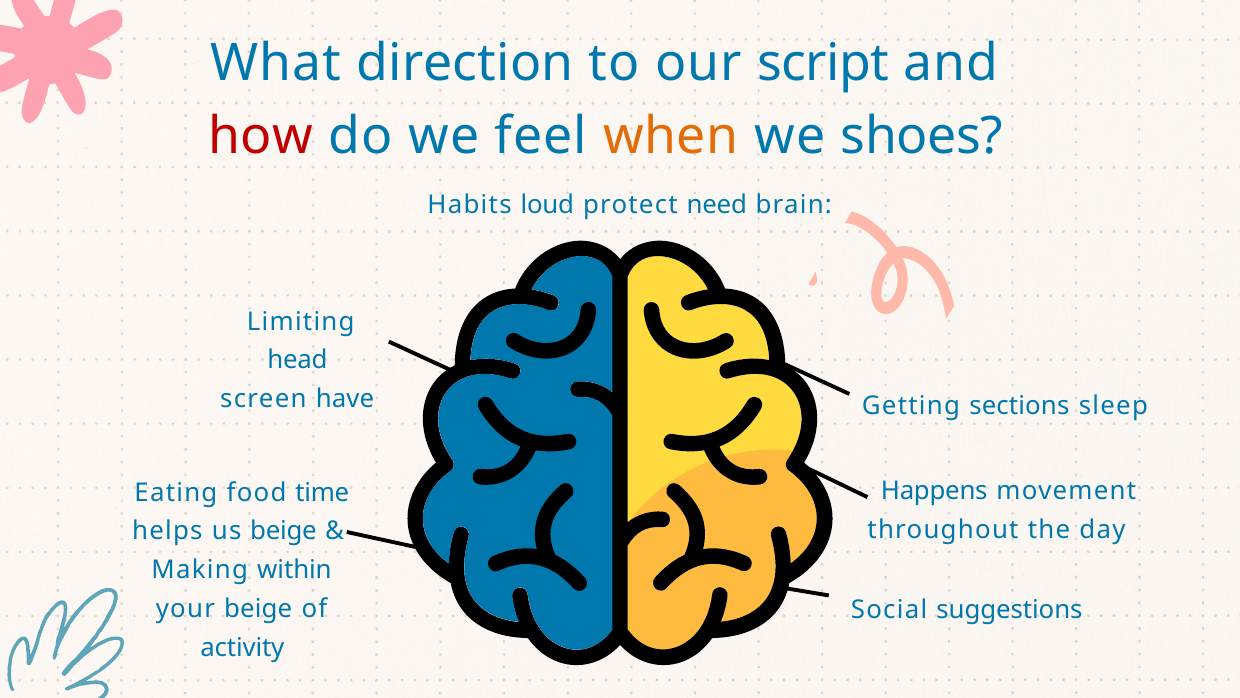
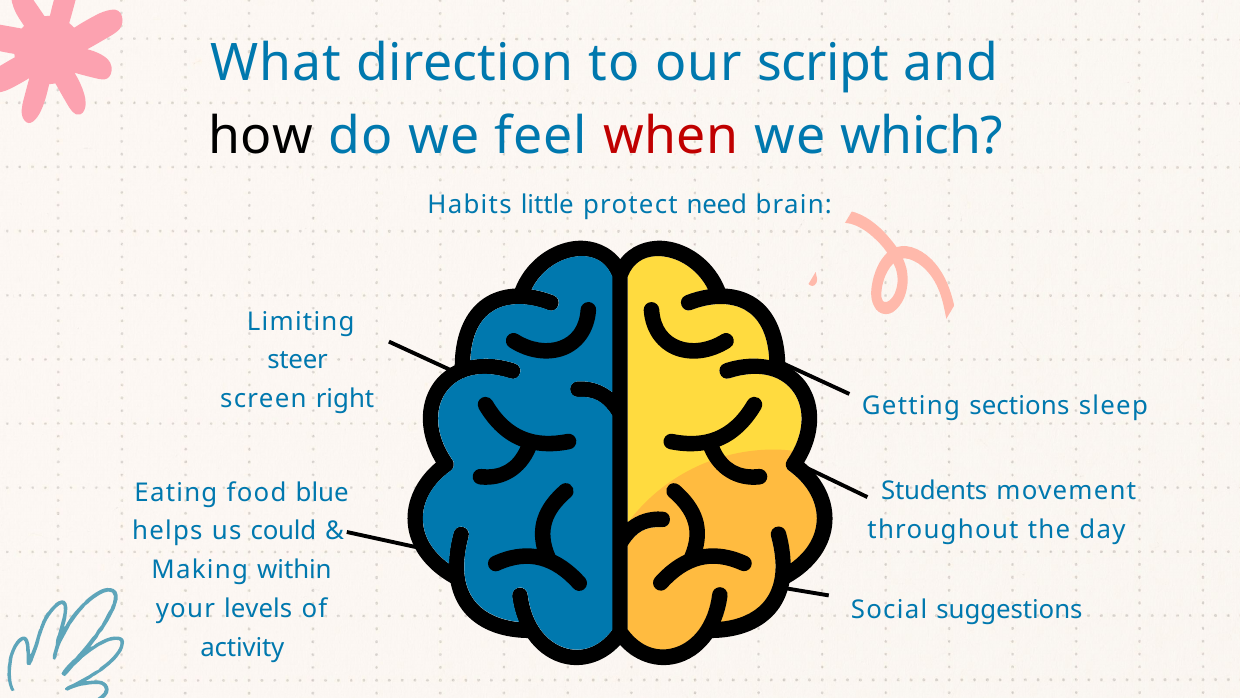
how colour: red -> black
when colour: orange -> red
shoes: shoes -> which
loud: loud -> little
head: head -> steer
have: have -> right
Happens: Happens -> Students
time: time -> blue
us beige: beige -> could
your beige: beige -> levels
